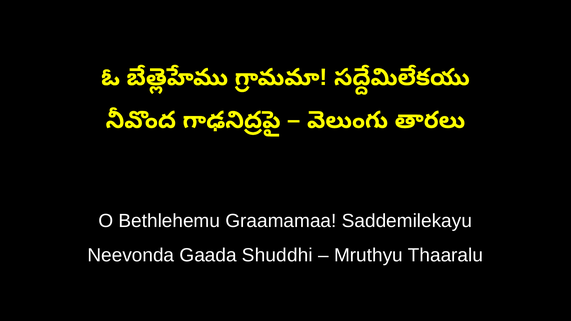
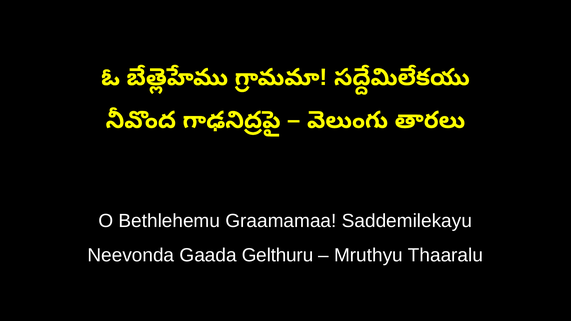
Shuddhi: Shuddhi -> Gelthuru
